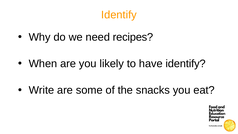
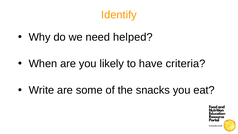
recipes: recipes -> helped
have identify: identify -> criteria
